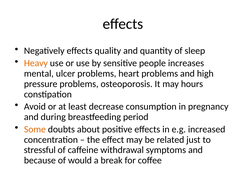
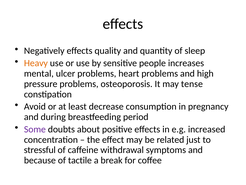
hours: hours -> tense
Some colour: orange -> purple
would: would -> tactile
